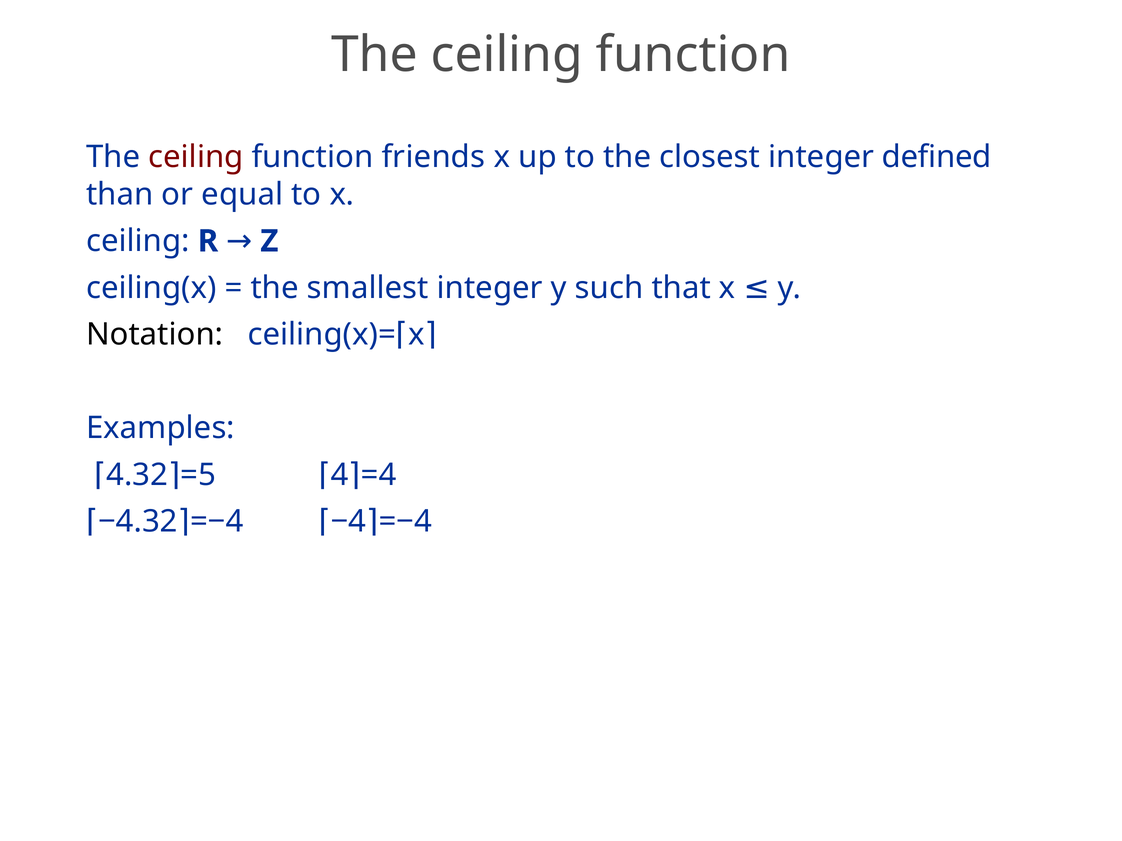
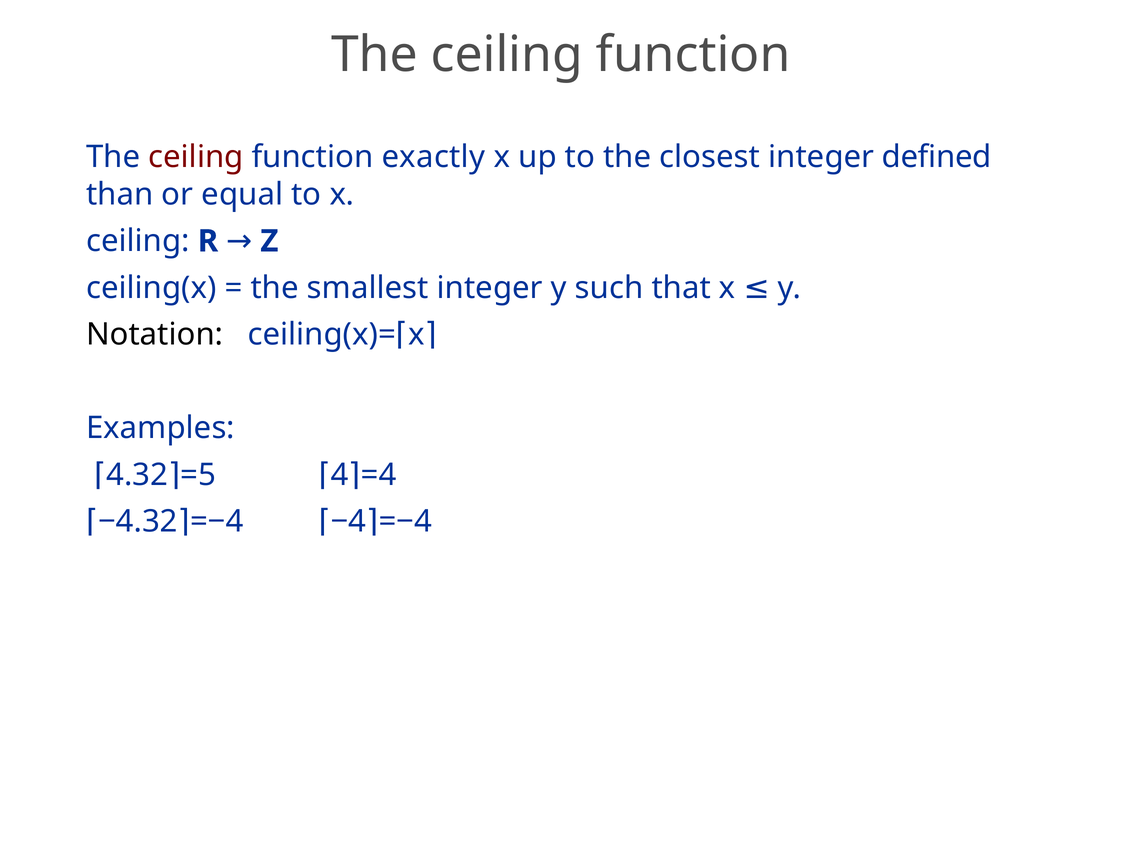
friends: friends -> exactly
